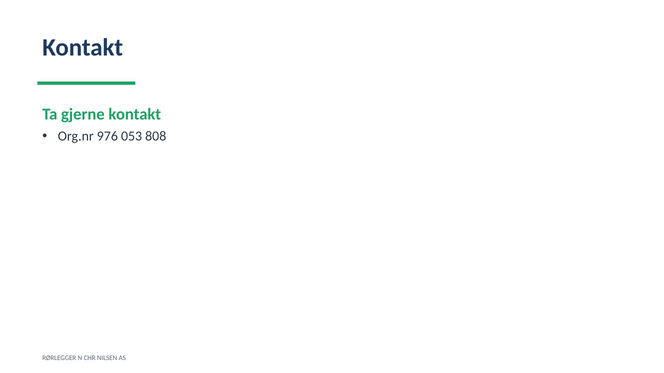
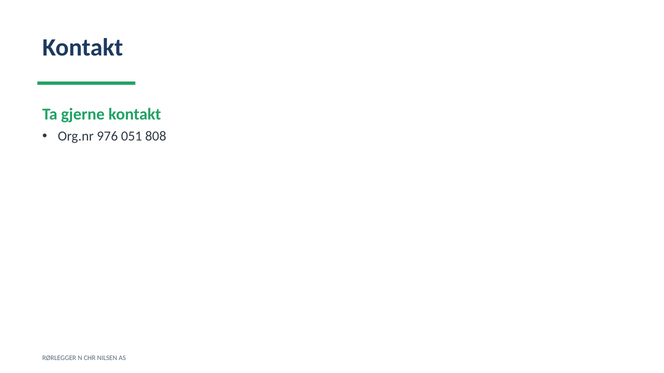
053: 053 -> 051
